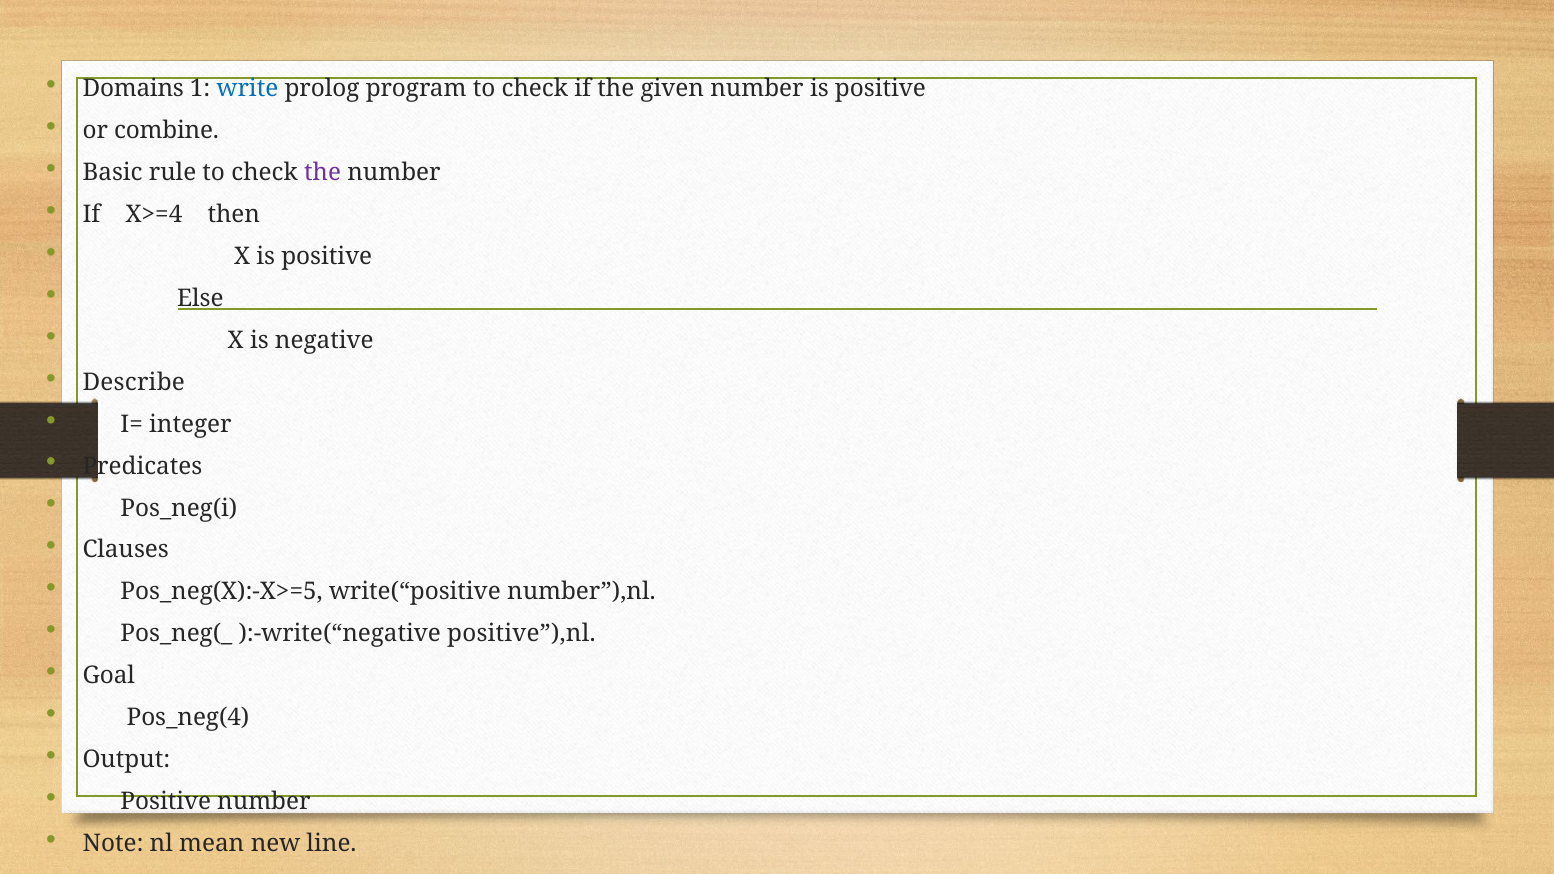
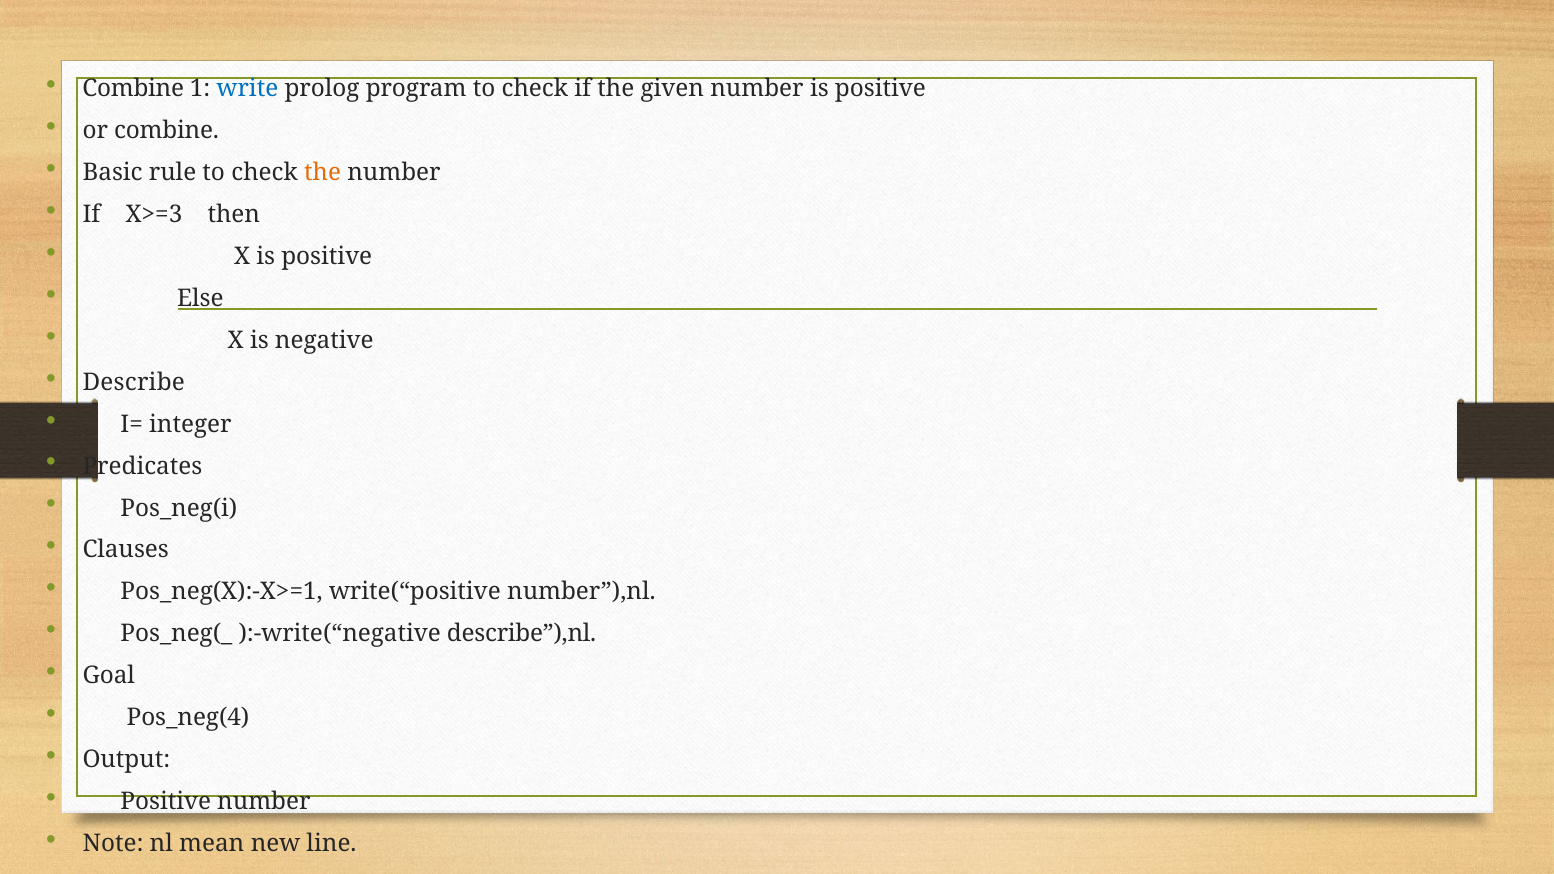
Domains at (133, 89): Domains -> Combine
the at (323, 173) colour: purple -> orange
X>=4: X>=4 -> X>=3
Pos_neg(X):-X>=5: Pos_neg(X):-X>=5 -> Pos_neg(X):-X>=1
positive”),nl: positive”),nl -> describe”),nl
